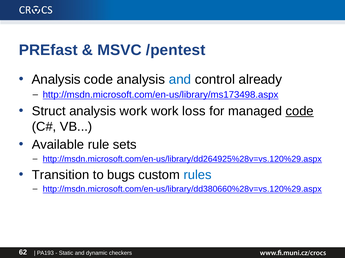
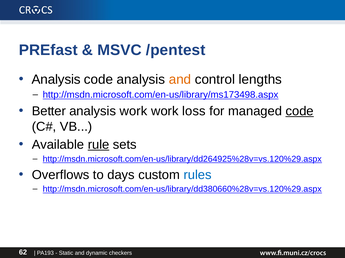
and at (180, 80) colour: blue -> orange
already: already -> lengths
Struct: Struct -> Better
rule underline: none -> present
Transition: Transition -> Overflows
bugs: bugs -> days
